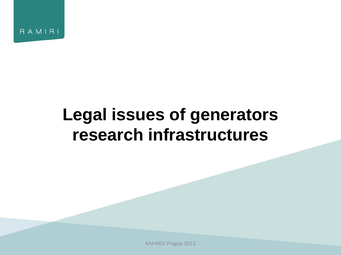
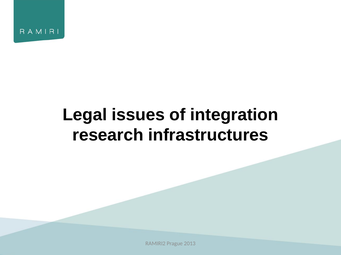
generators: generators -> integration
